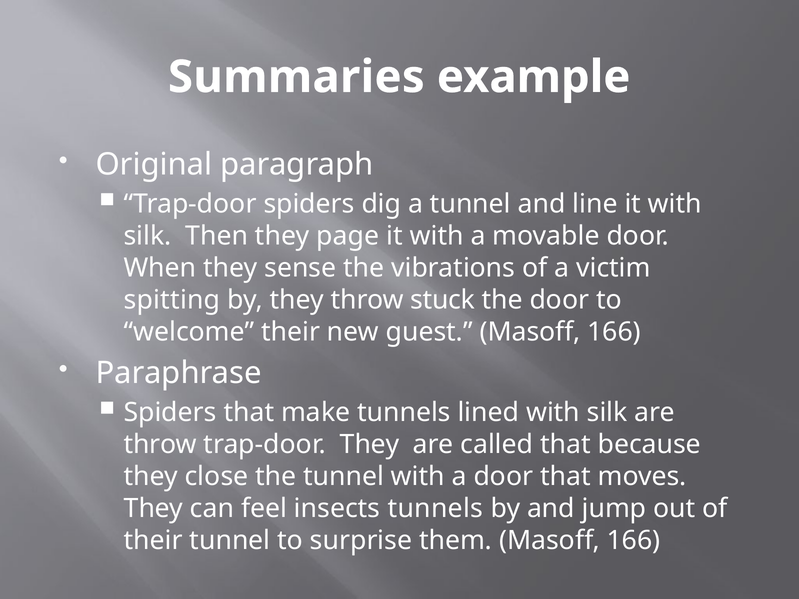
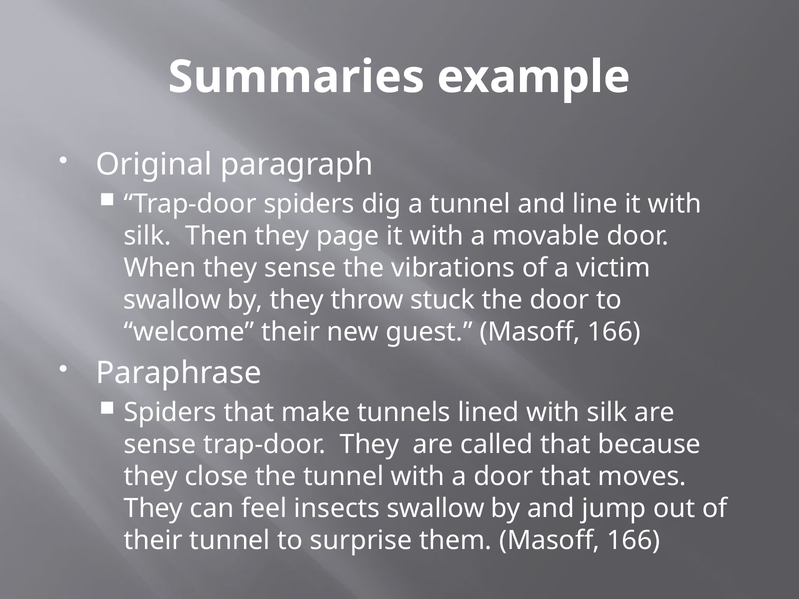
spitting at (172, 300): spitting -> swallow
throw at (160, 445): throw -> sense
insects tunnels: tunnels -> swallow
